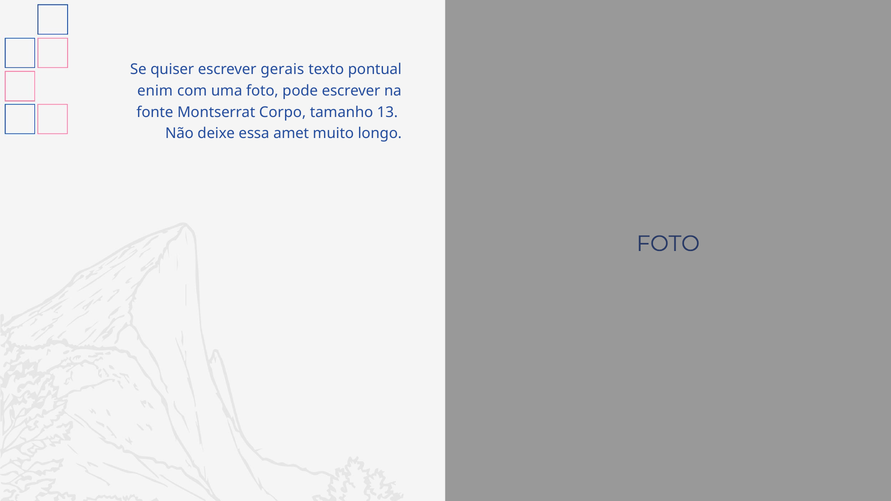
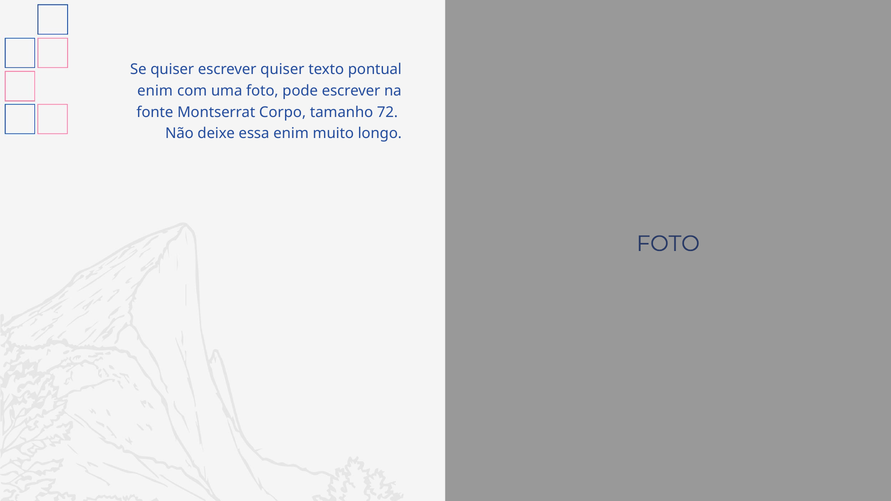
escrever gerais: gerais -> quiser
13: 13 -> 72
essa amet: amet -> enim
